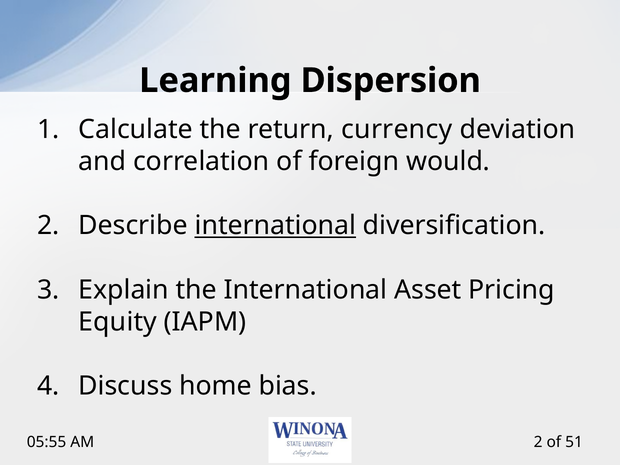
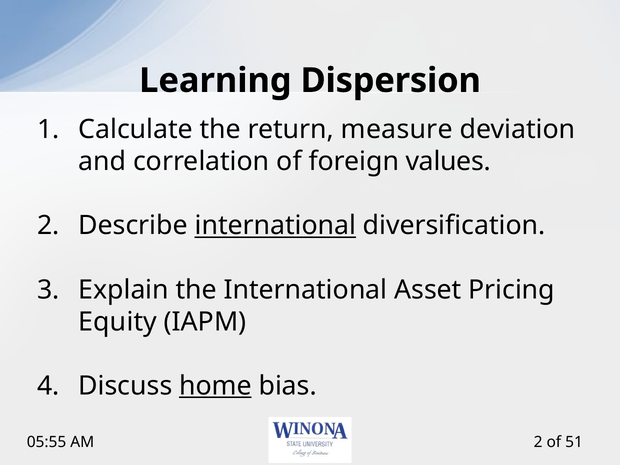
currency: currency -> measure
would: would -> values
home underline: none -> present
